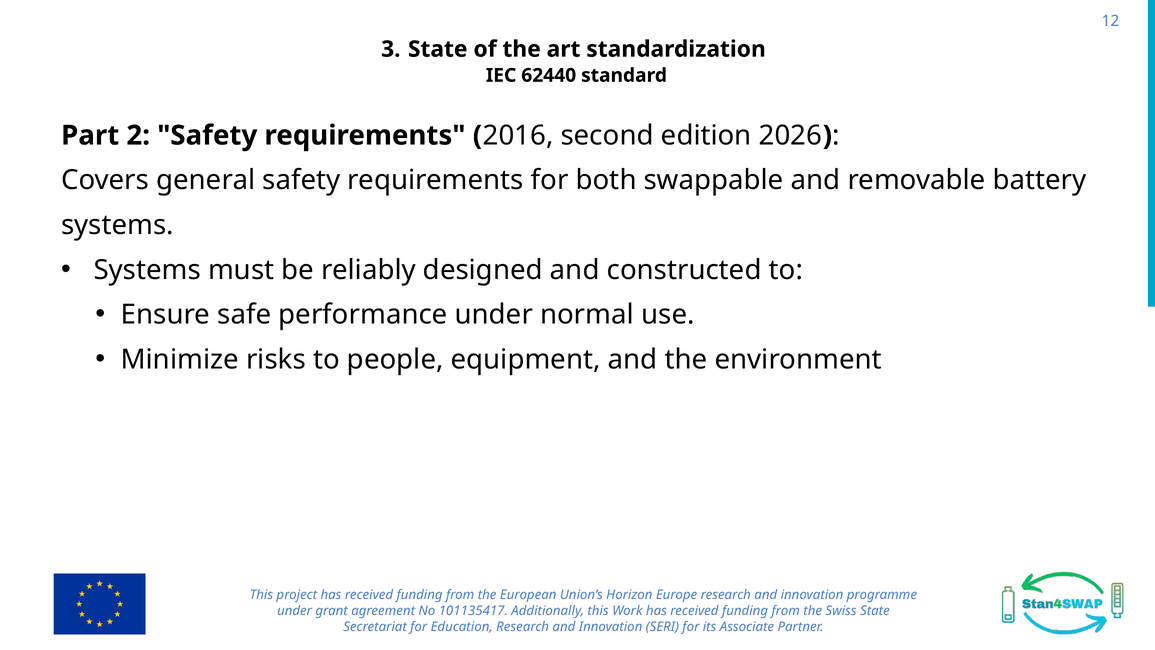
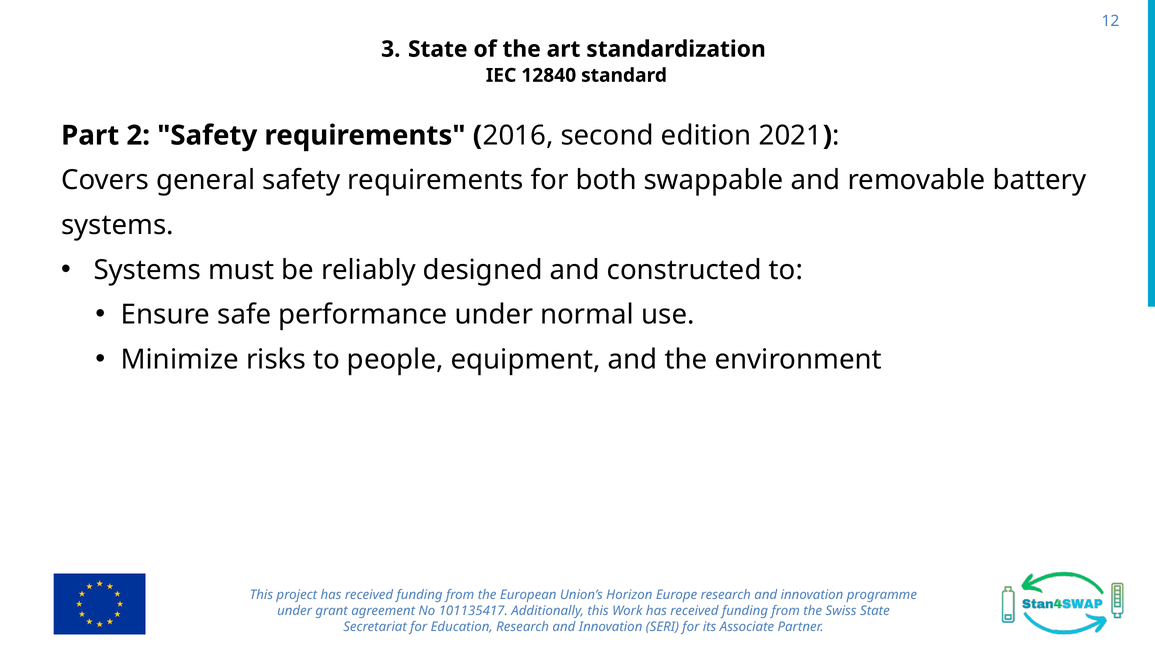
62440: 62440 -> 12840
2026: 2026 -> 2021
